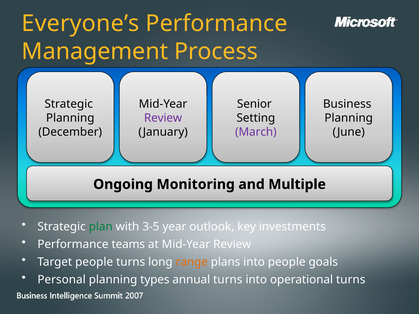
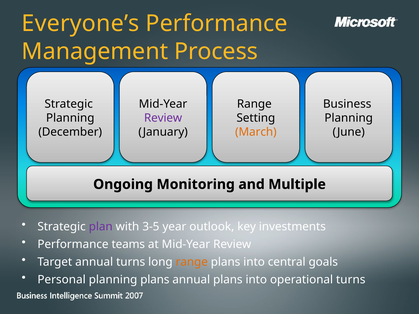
Senior at (254, 104): Senior -> Range
March colour: purple -> orange
plan colour: green -> purple
Target people: people -> annual
into people: people -> central
planning types: types -> plans
annual turns: turns -> plans
